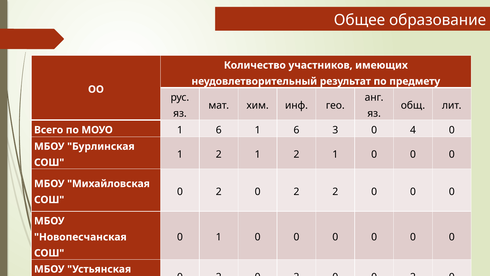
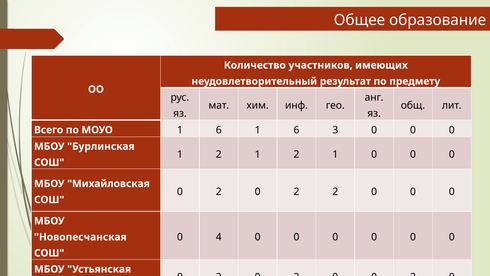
3 0 4: 4 -> 0
0 1: 1 -> 4
